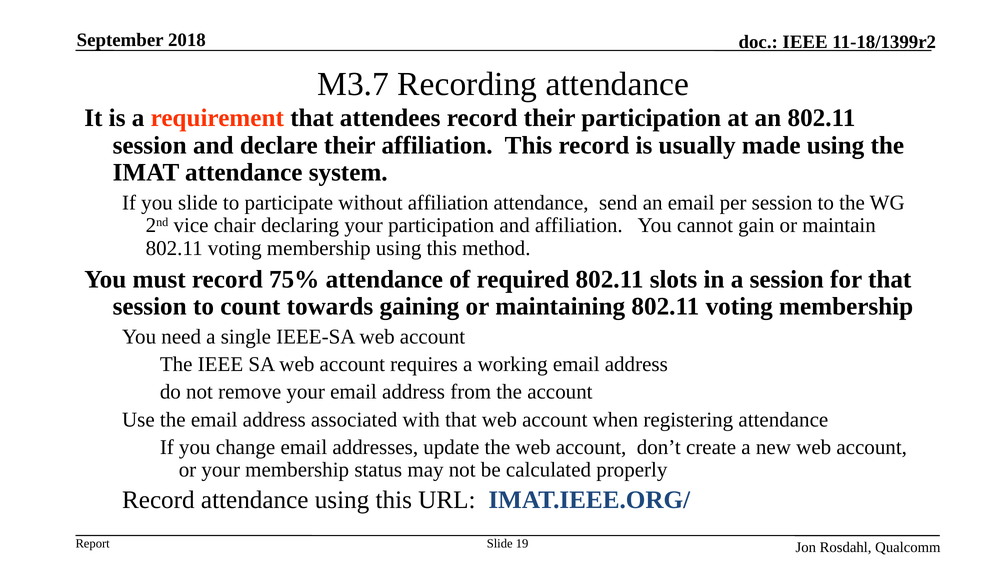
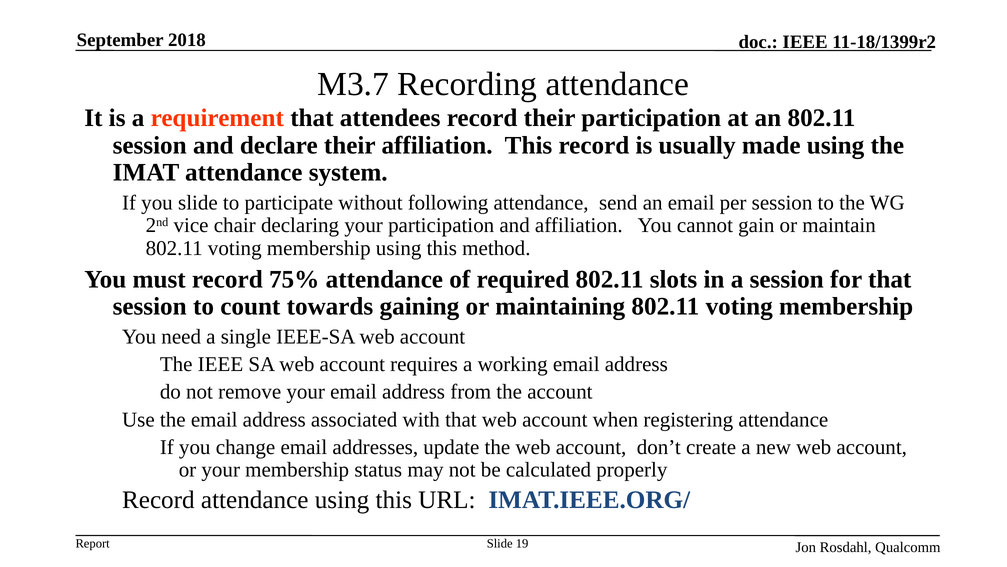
without affiliation: affiliation -> following
